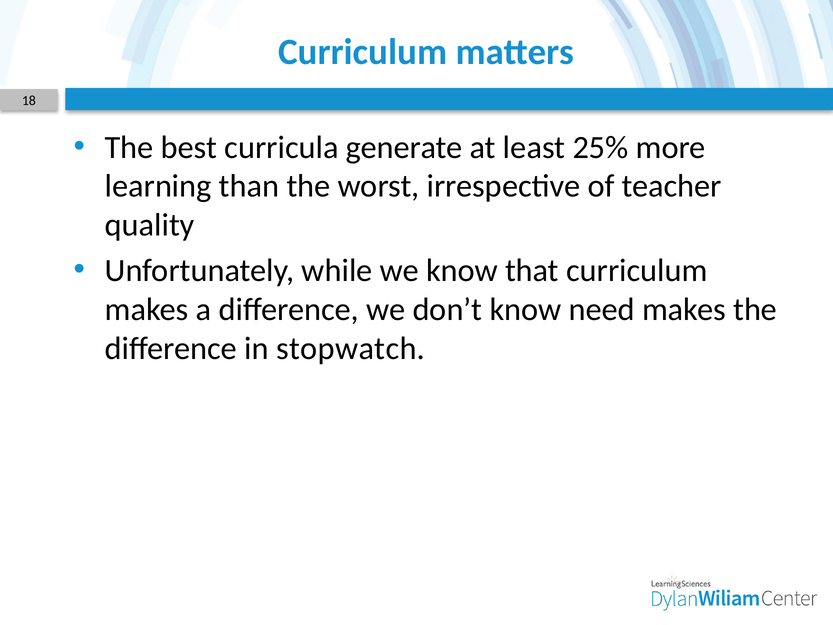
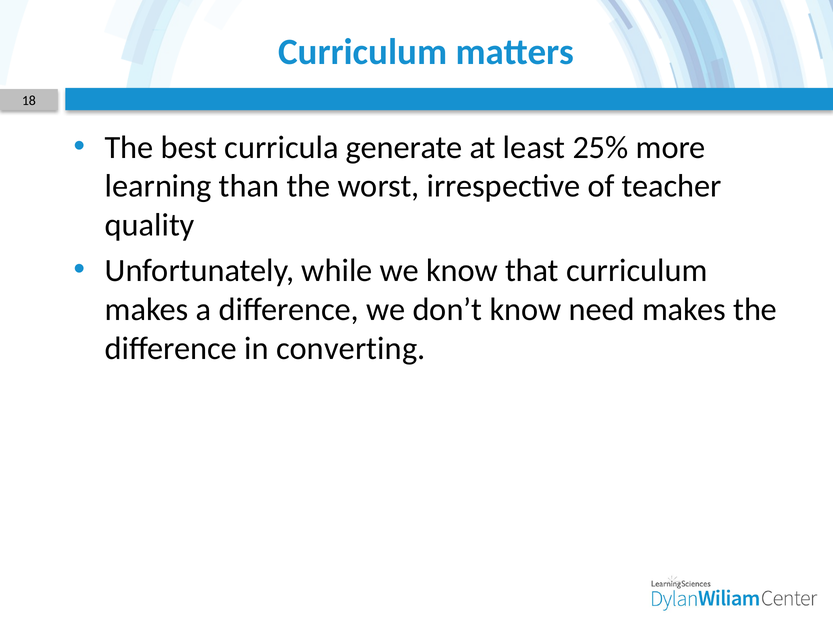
stopwatch: stopwatch -> converting
